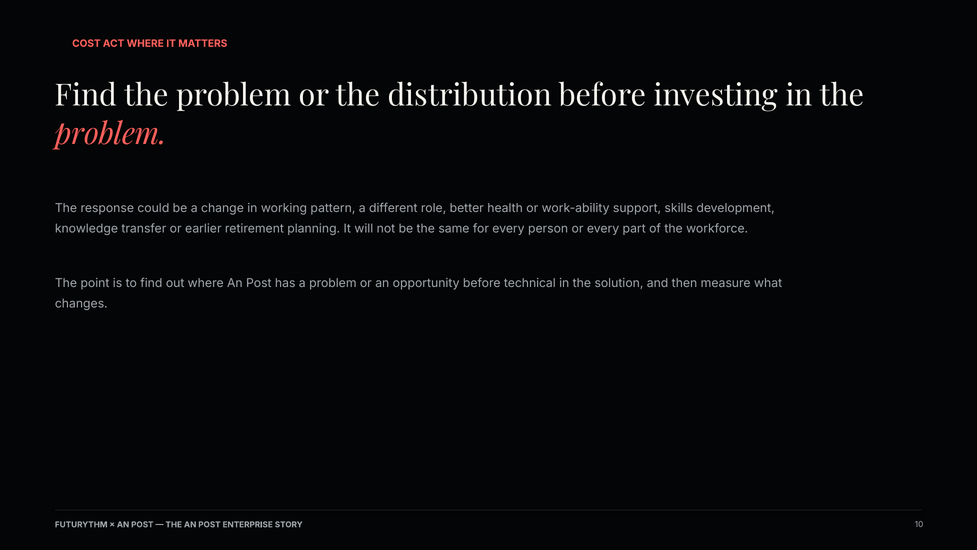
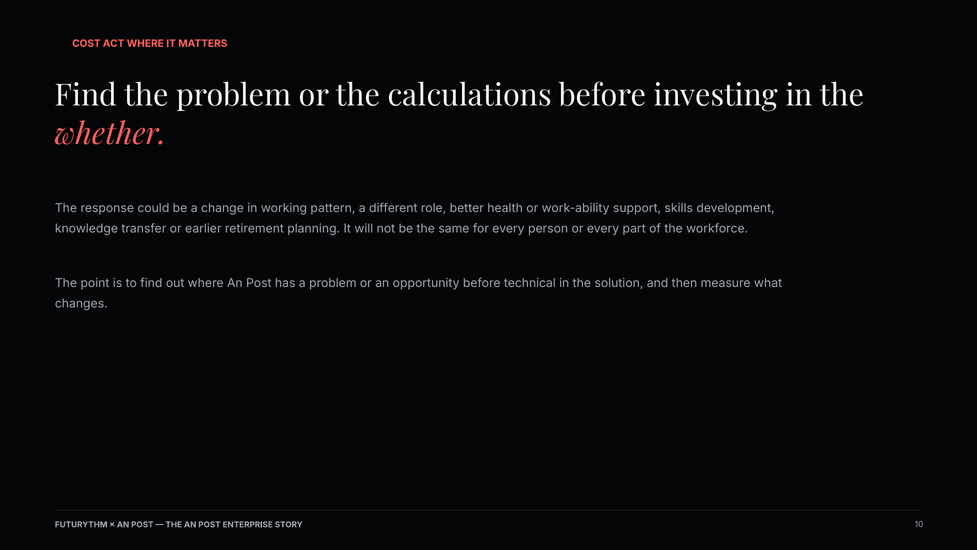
distribution: distribution -> calculations
problem at (111, 134): problem -> whether
